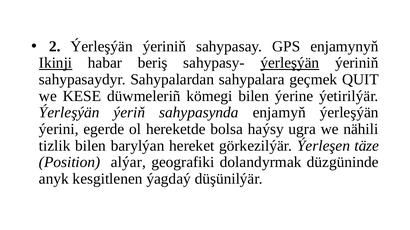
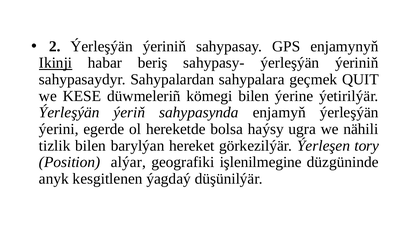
ýerleşýän at (290, 63) underline: present -> none
täze: täze -> tory
dolandyrmak: dolandyrmak -> işlenilmegine
